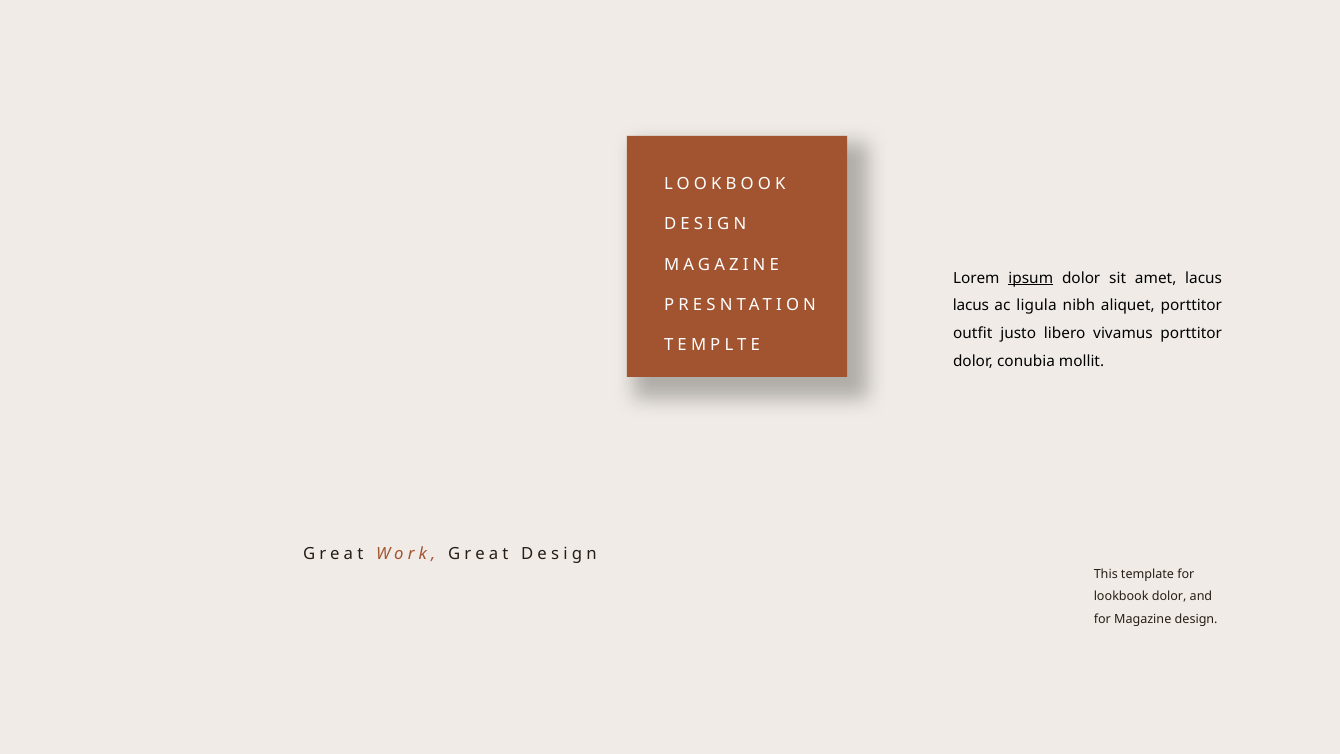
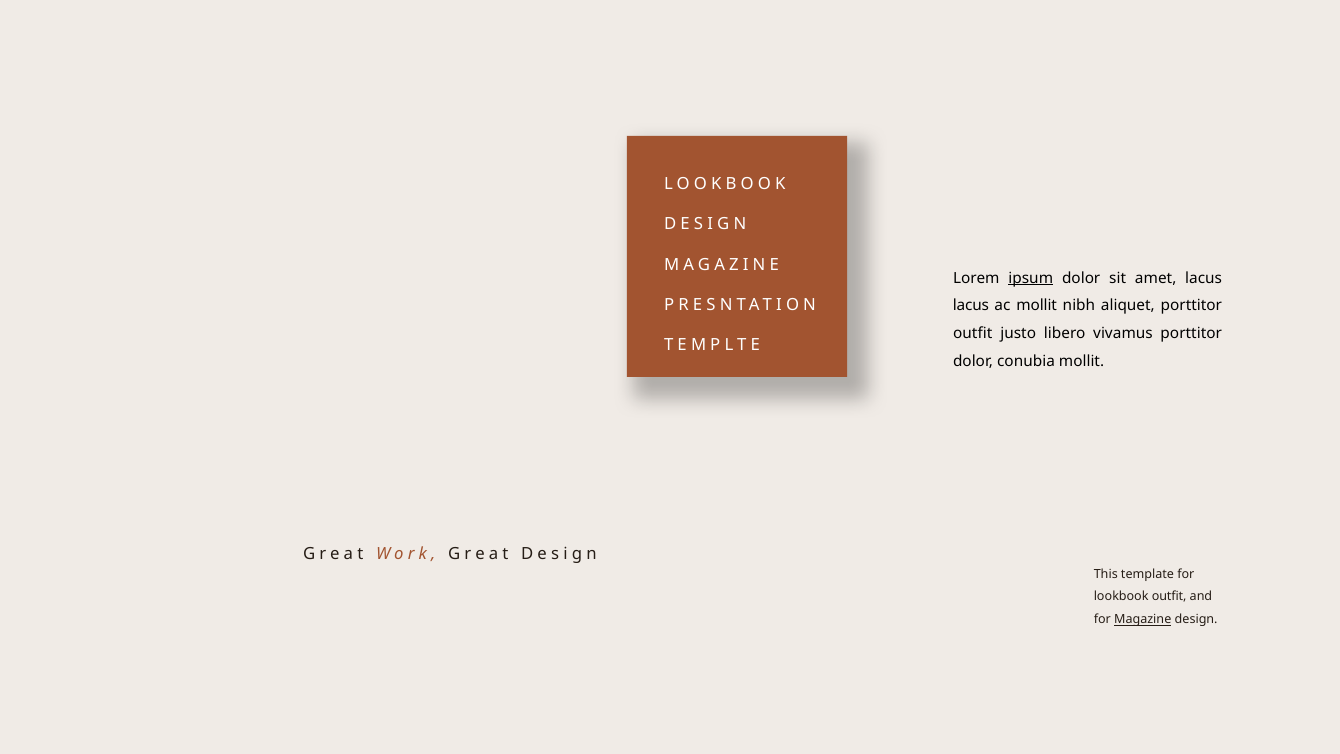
ac ligula: ligula -> mollit
lookbook dolor: dolor -> outfit
Magazine underline: none -> present
